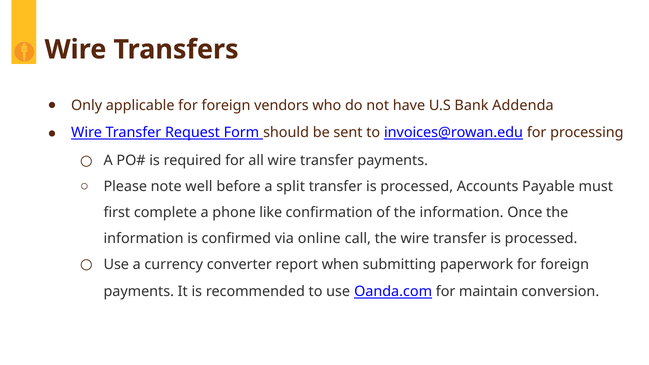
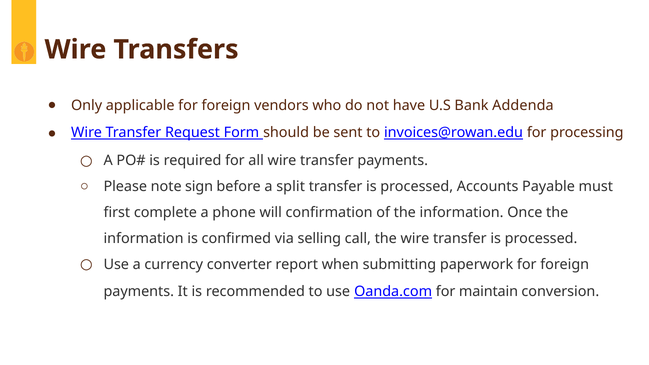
well: well -> sign
like: like -> will
online: online -> selling
